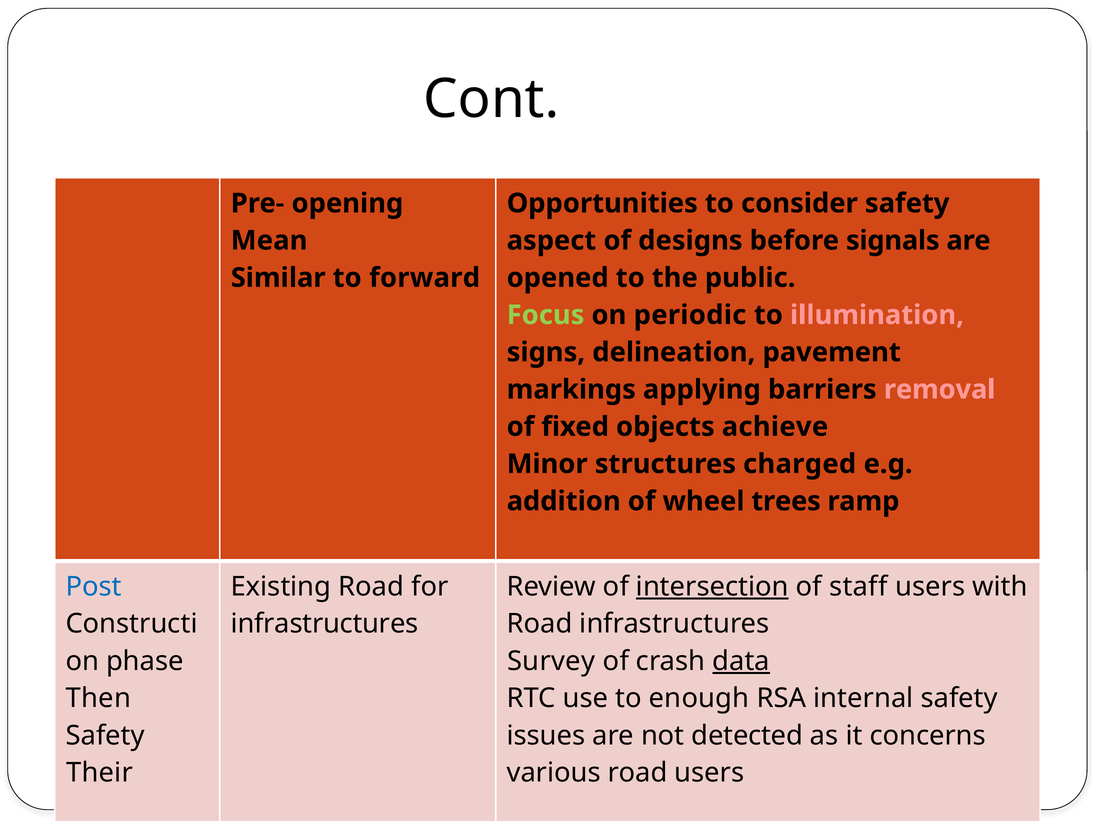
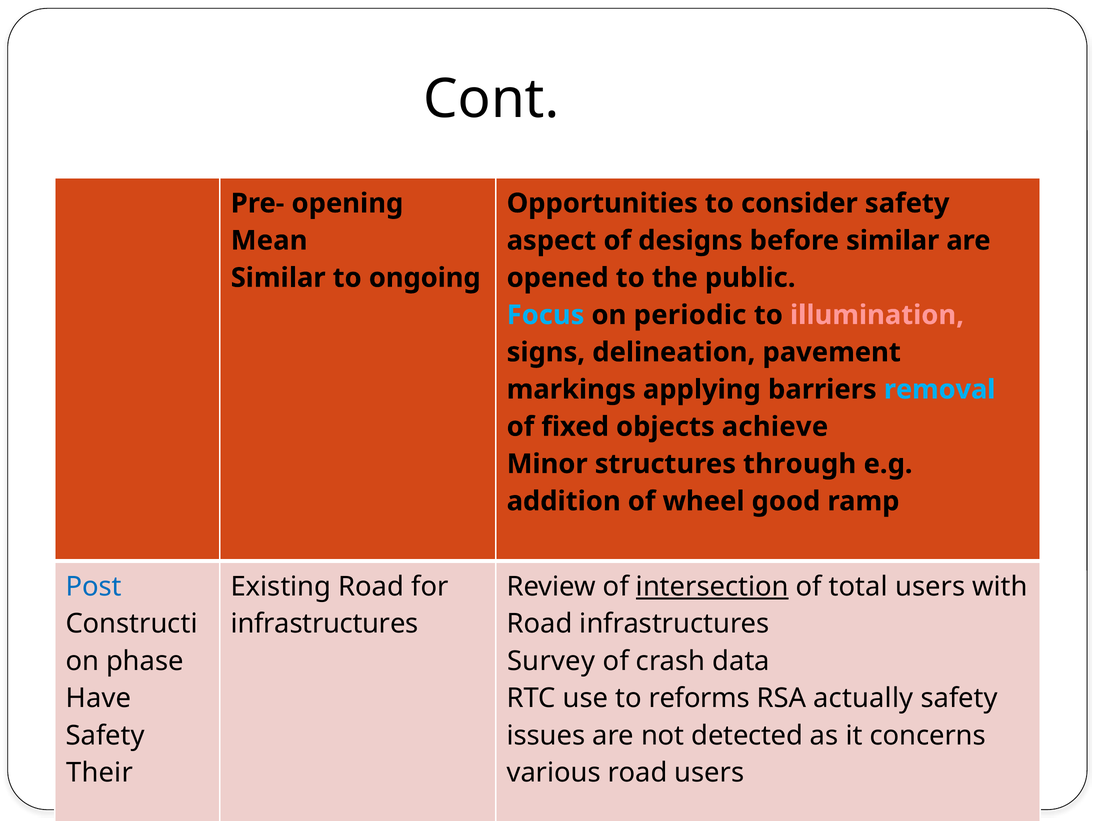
before signals: signals -> similar
forward: forward -> ongoing
Focus colour: light green -> light blue
removal colour: pink -> light blue
charged: charged -> through
trees: trees -> good
staff: staff -> total
data underline: present -> none
Then: Then -> Have
enough: enough -> reforms
internal: internal -> actually
